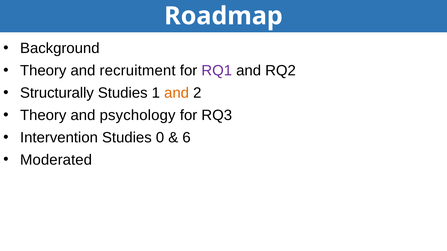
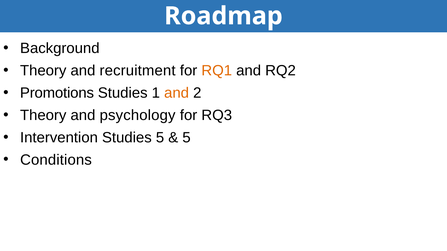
RQ1 colour: purple -> orange
Structurally: Structurally -> Promotions
Studies 0: 0 -> 5
6 at (187, 138): 6 -> 5
Moderated: Moderated -> Conditions
